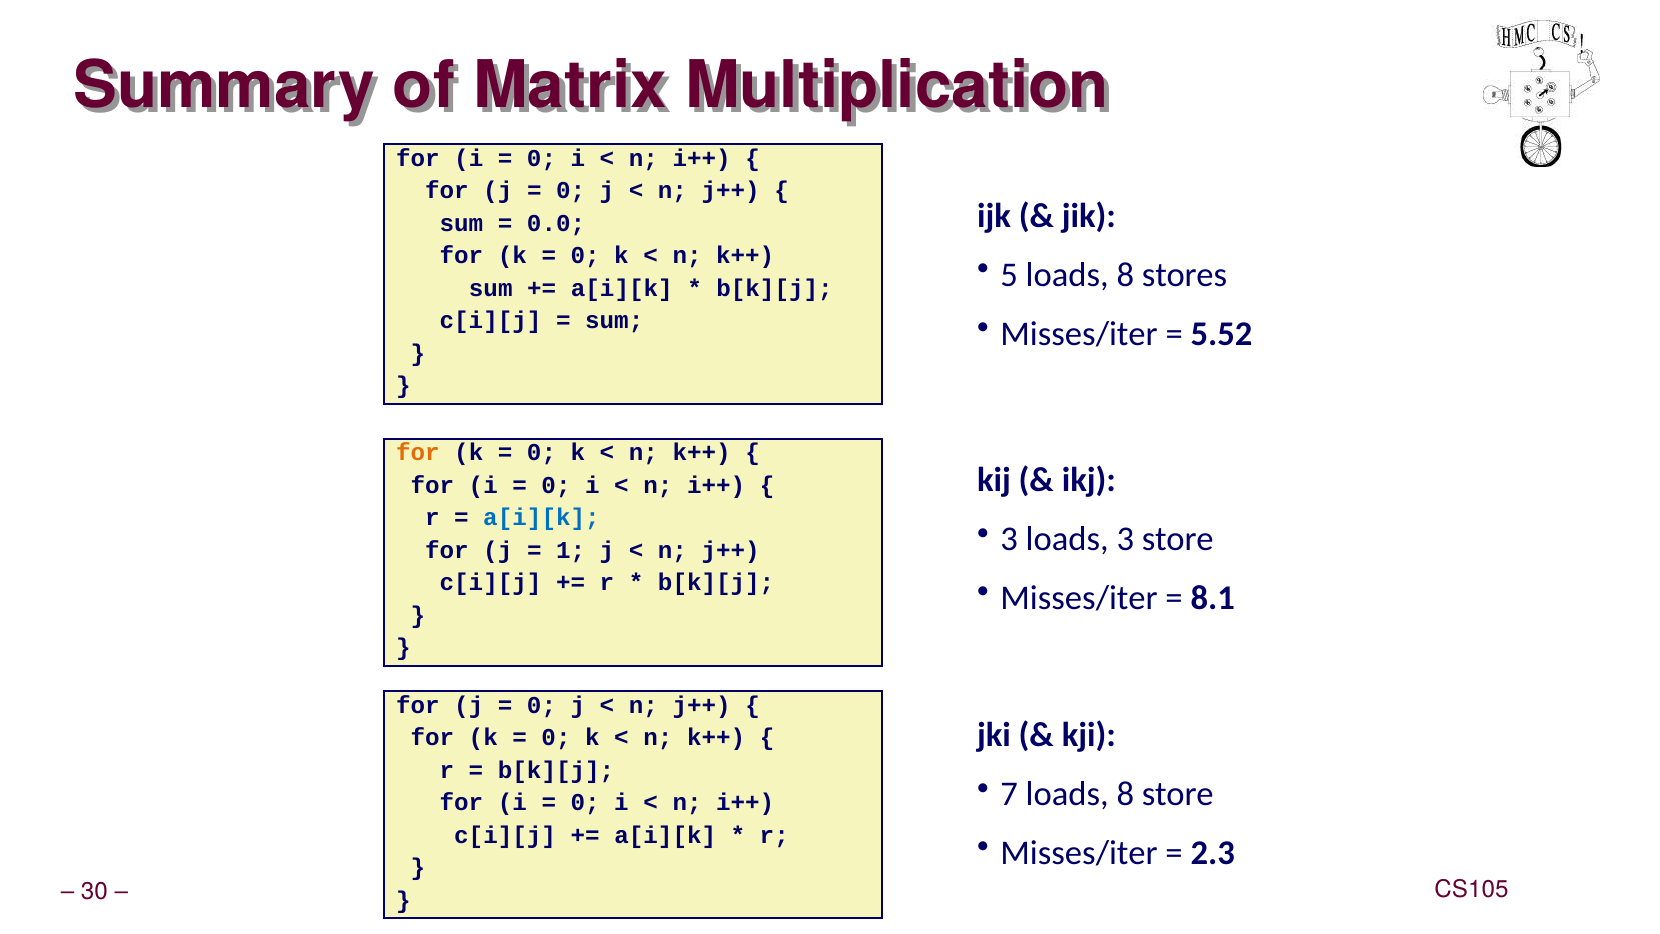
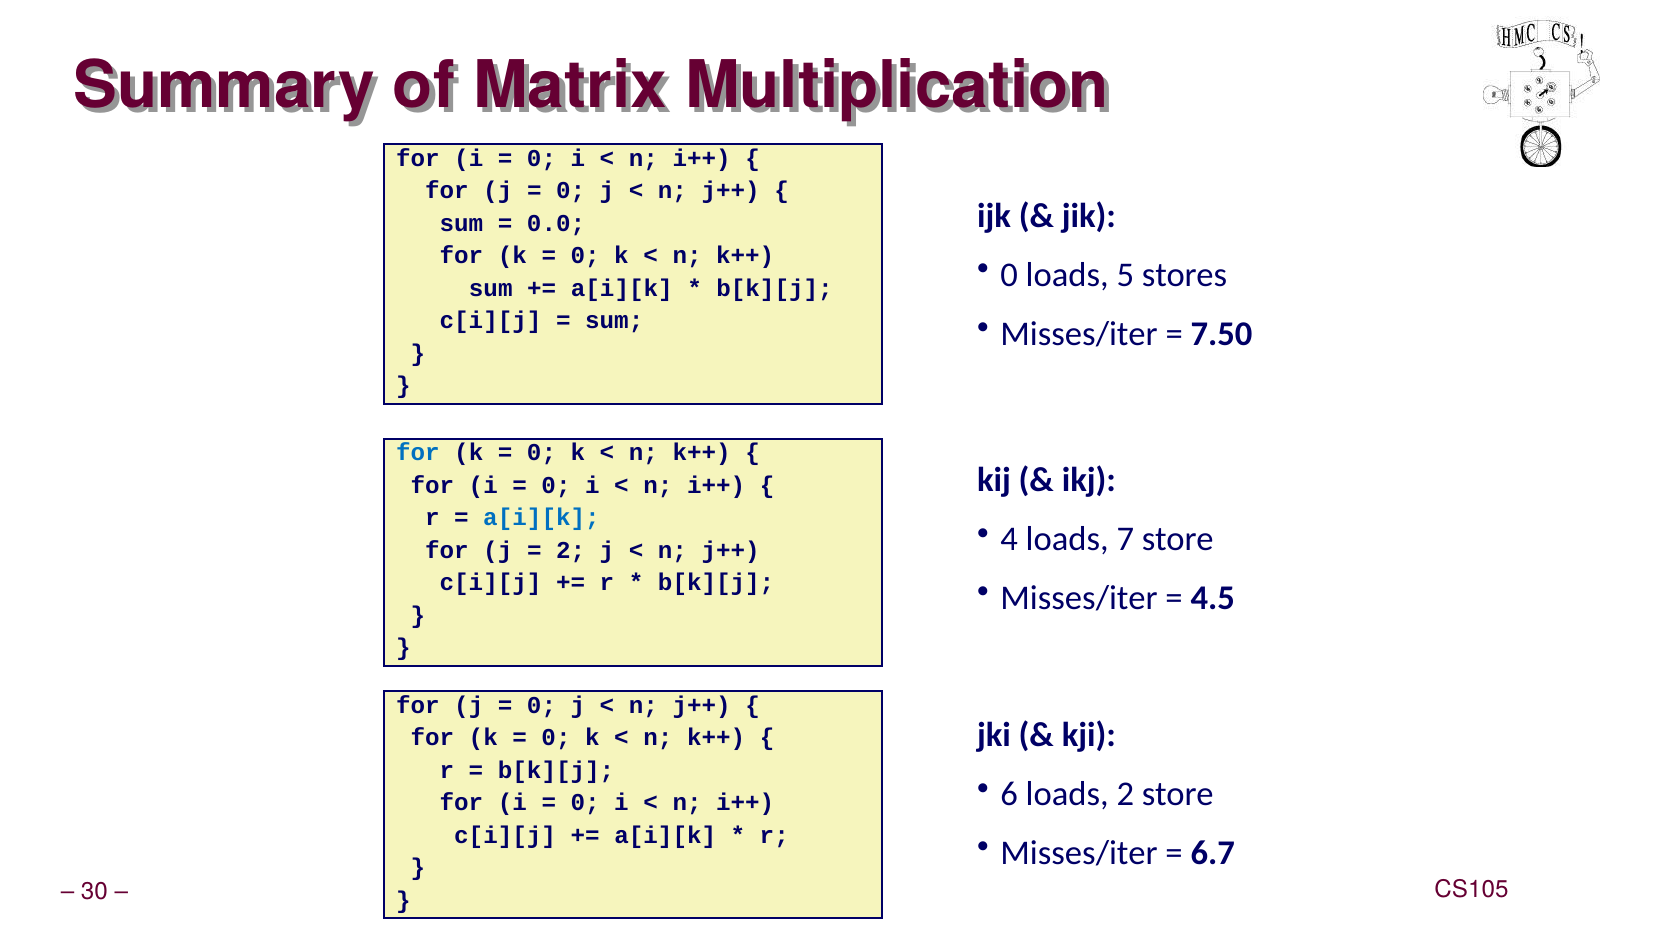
5 at (1009, 275): 5 -> 0
8 at (1125, 275): 8 -> 5
5.52: 5.52 -> 7.50
for at (418, 453) colour: orange -> blue
3 at (1009, 539): 3 -> 4
loads 3: 3 -> 7
1 at (571, 550): 1 -> 2
8.1: 8.1 -> 4.5
7: 7 -> 6
8 at (1125, 794): 8 -> 2
2.3: 2.3 -> 6.7
